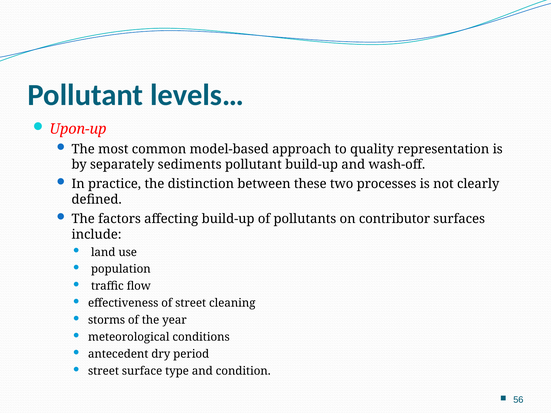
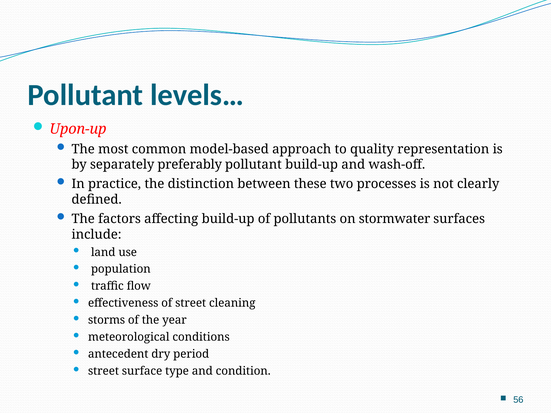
sediments: sediments -> preferably
contributor: contributor -> stormwater
